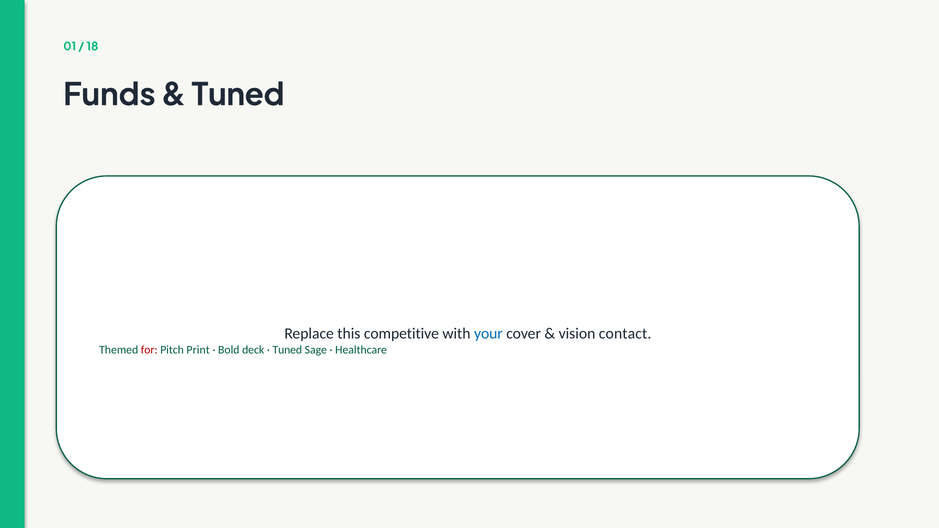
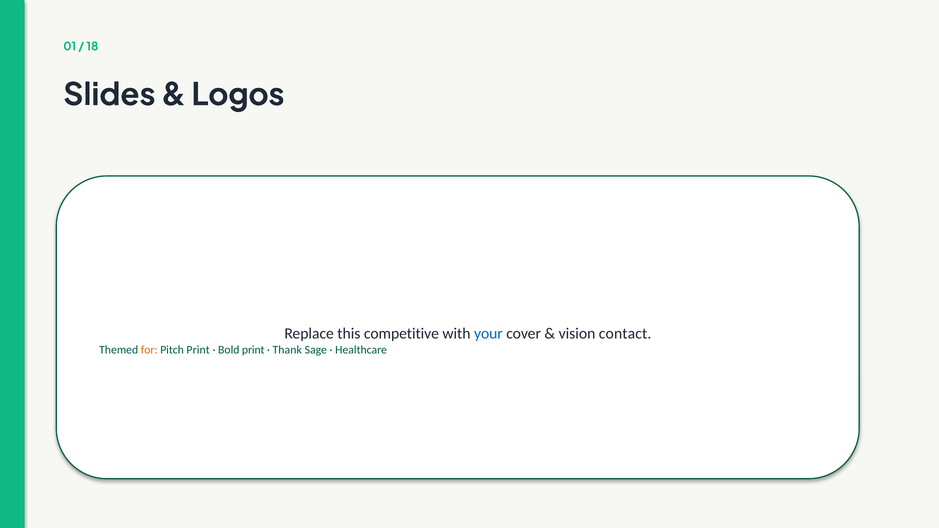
Funds: Funds -> Slides
Tuned at (238, 95): Tuned -> Logos
for colour: red -> orange
Bold deck: deck -> print
Tuned at (287, 350): Tuned -> Thank
